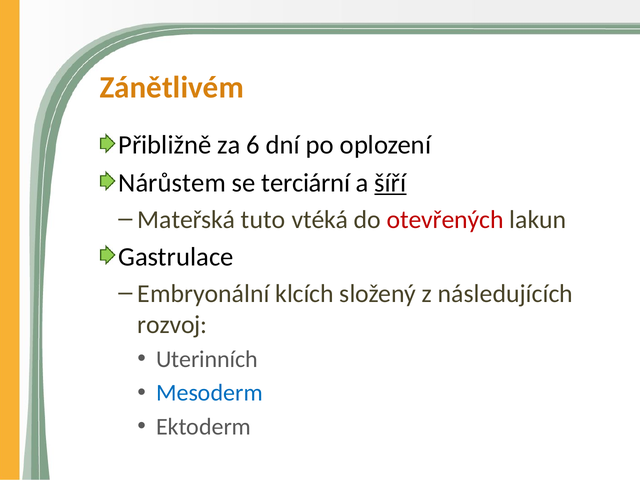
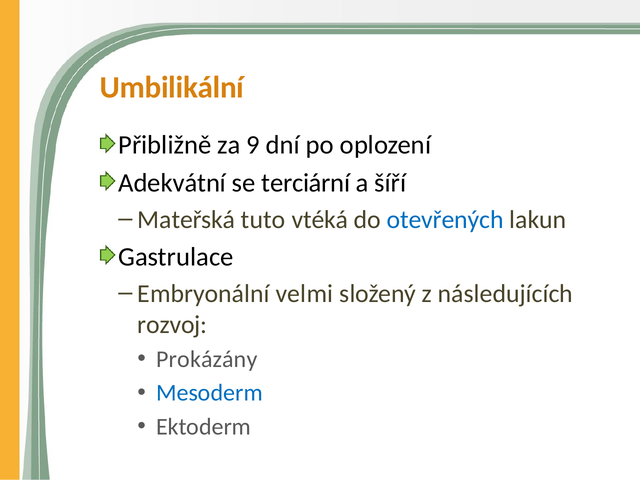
Zánětlivém: Zánětlivém -> Umbilikální
6: 6 -> 9
Nárůstem: Nárůstem -> Adekvátní
šíří underline: present -> none
otevřených colour: red -> blue
klcích: klcích -> velmi
Uterinních: Uterinních -> Prokázány
